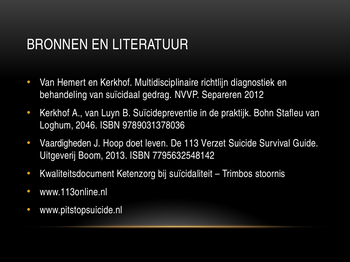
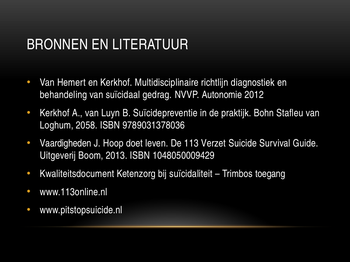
Separeren: Separeren -> Autonomie
2046: 2046 -> 2058
7795632548142: 7795632548142 -> 1048050009429
stoornis: stoornis -> toegang
